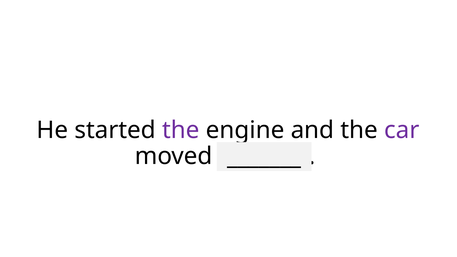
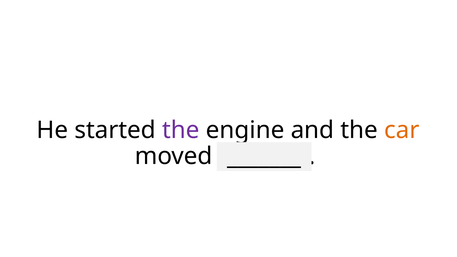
car colour: purple -> orange
